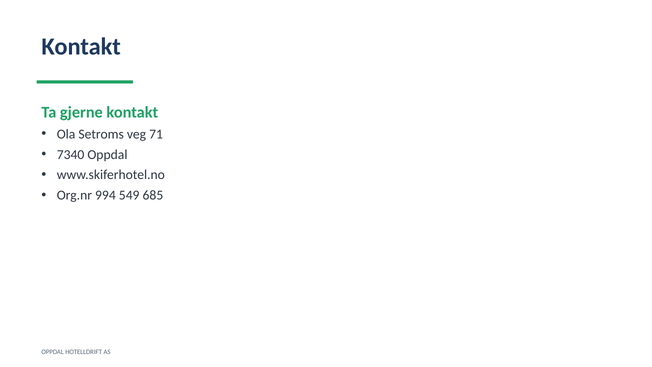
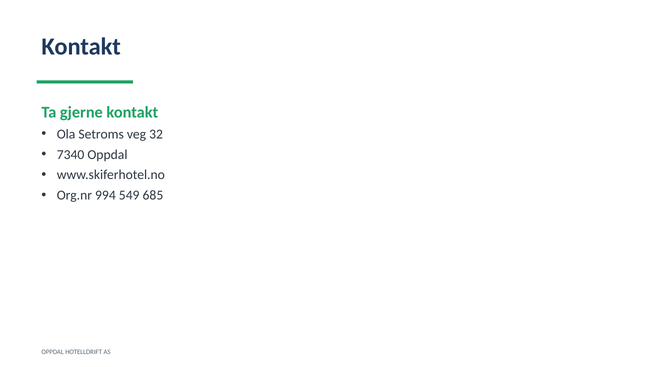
71: 71 -> 32
